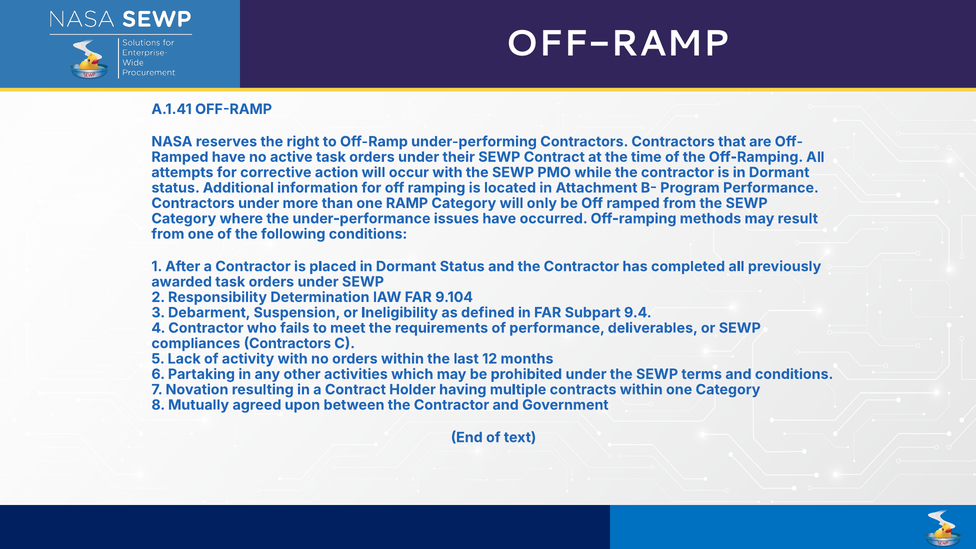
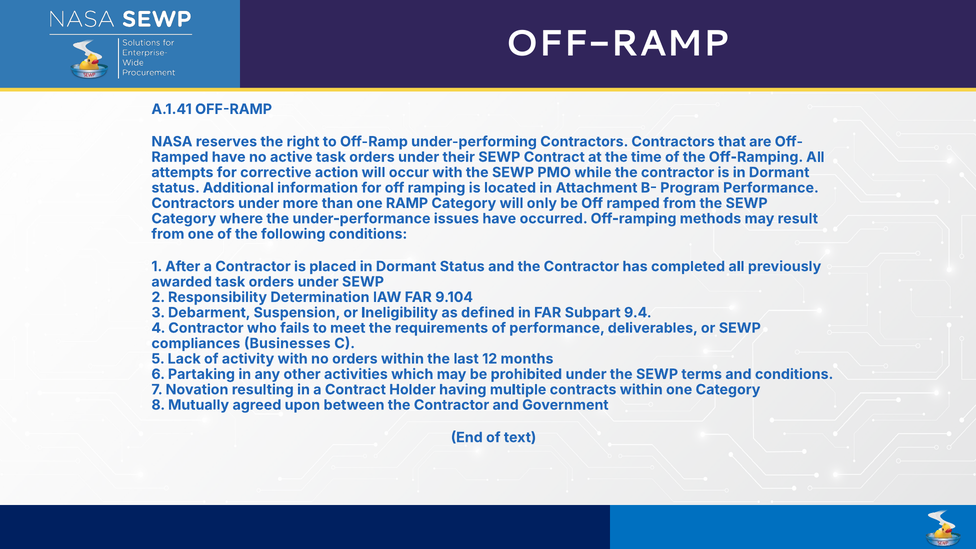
compliances Contractors: Contractors -> Businesses
